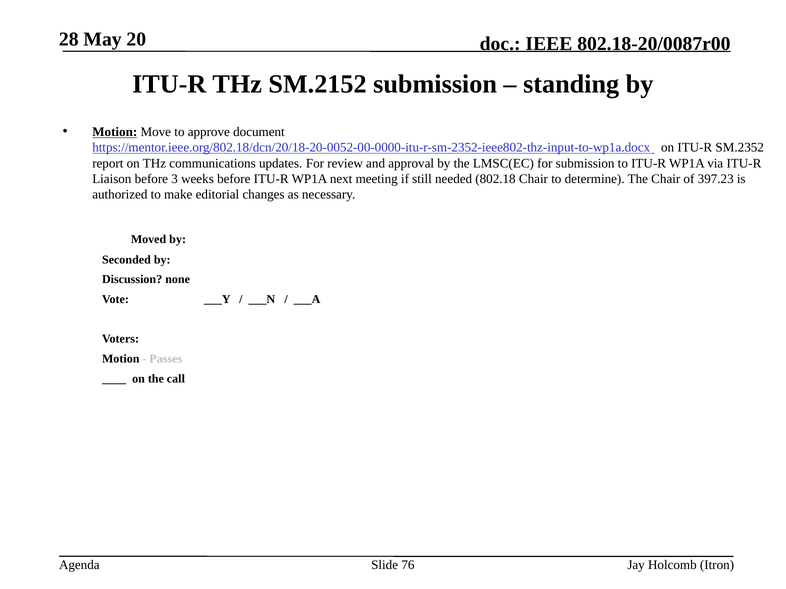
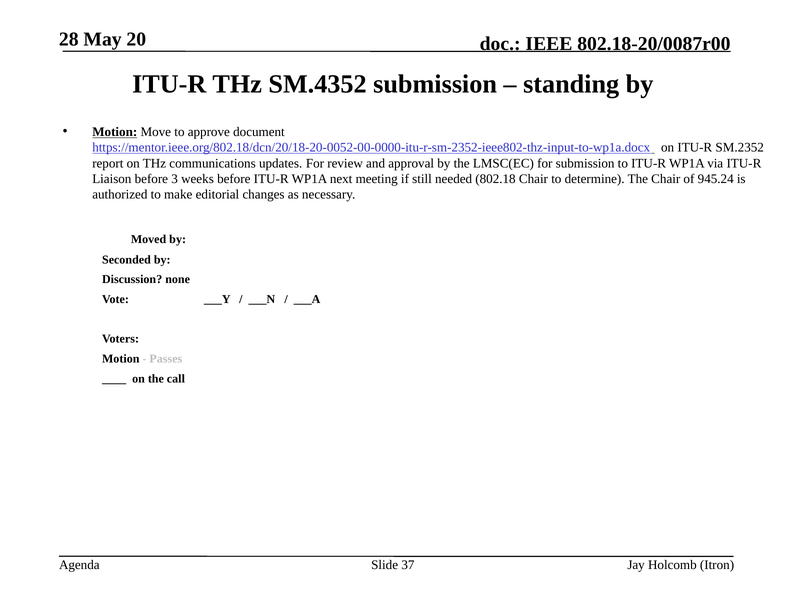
SM.2152: SM.2152 -> SM.4352
397.23: 397.23 -> 945.24
76: 76 -> 37
